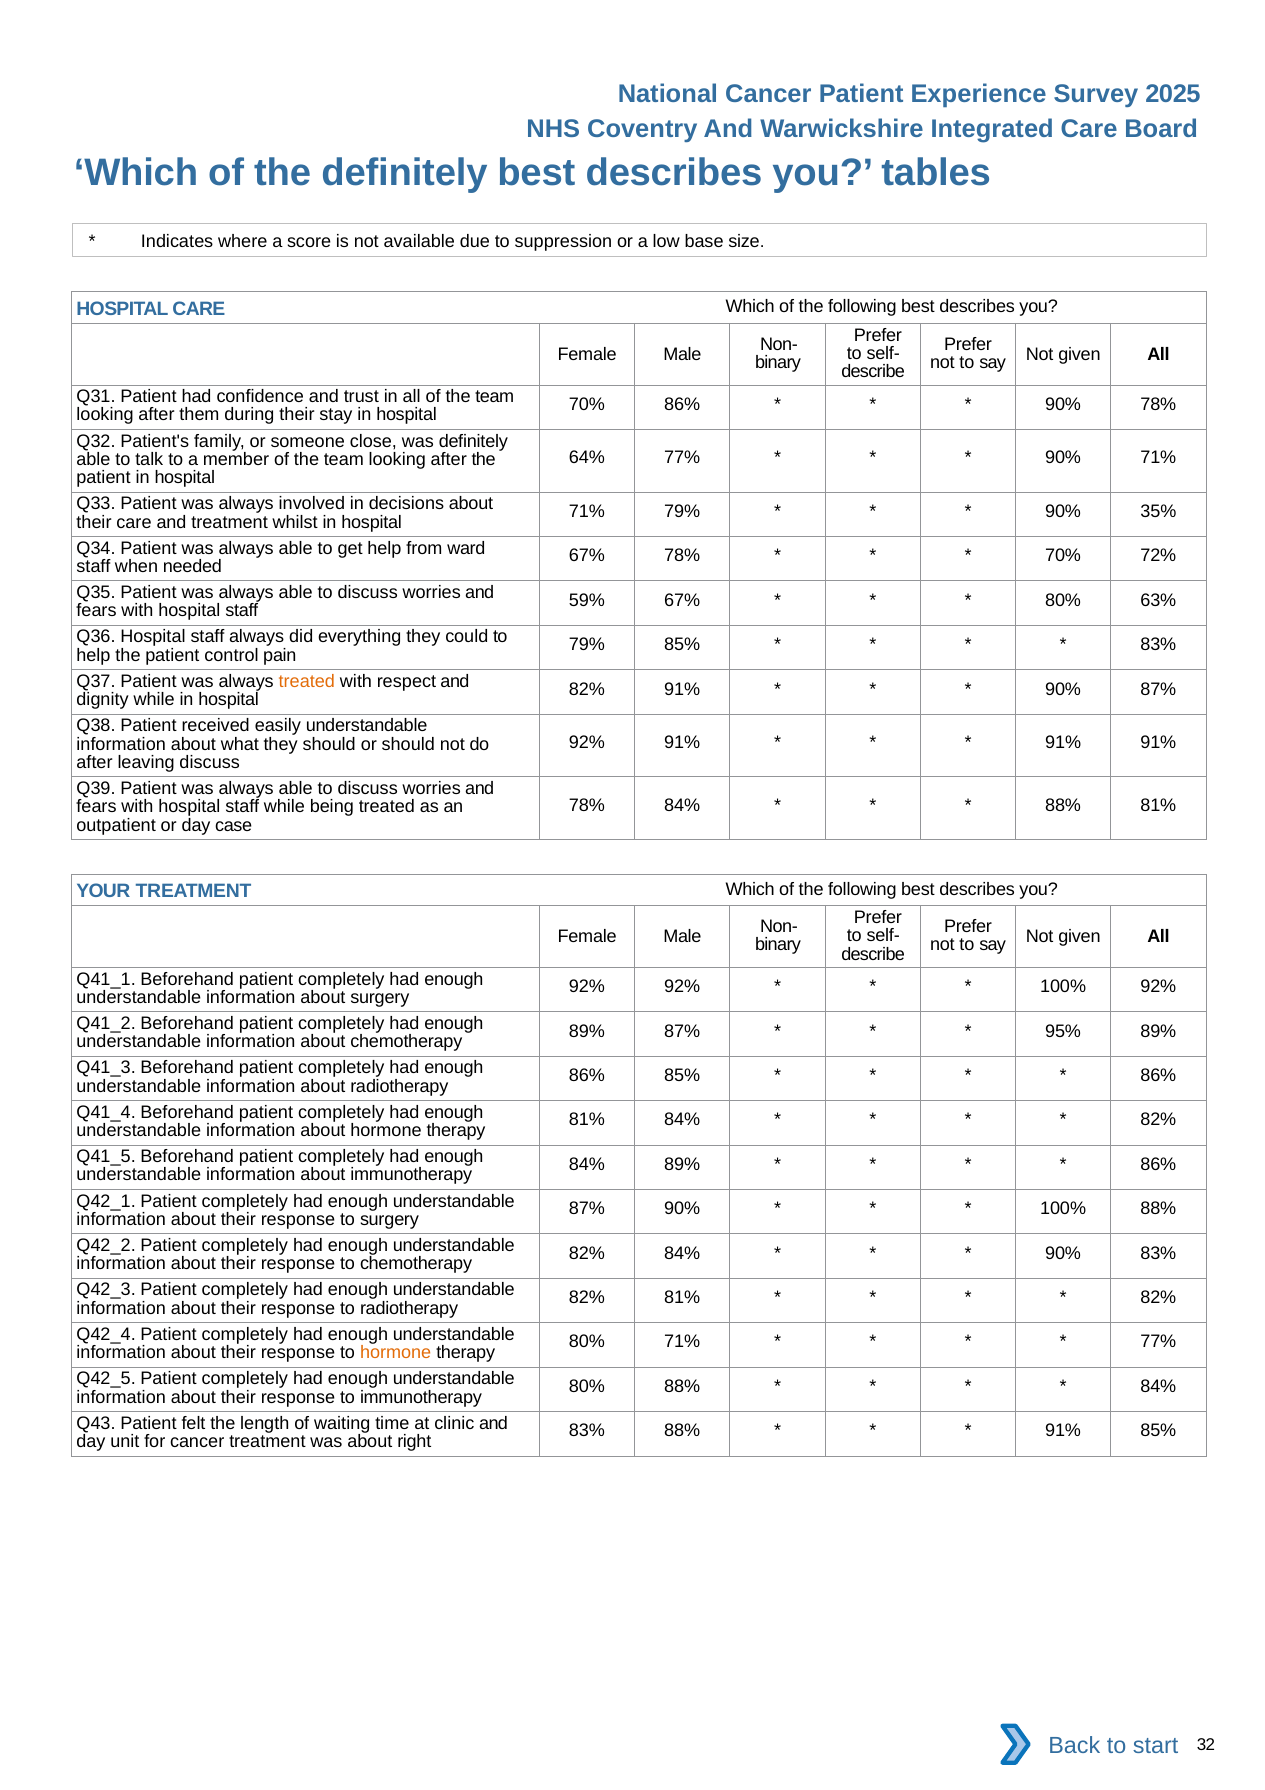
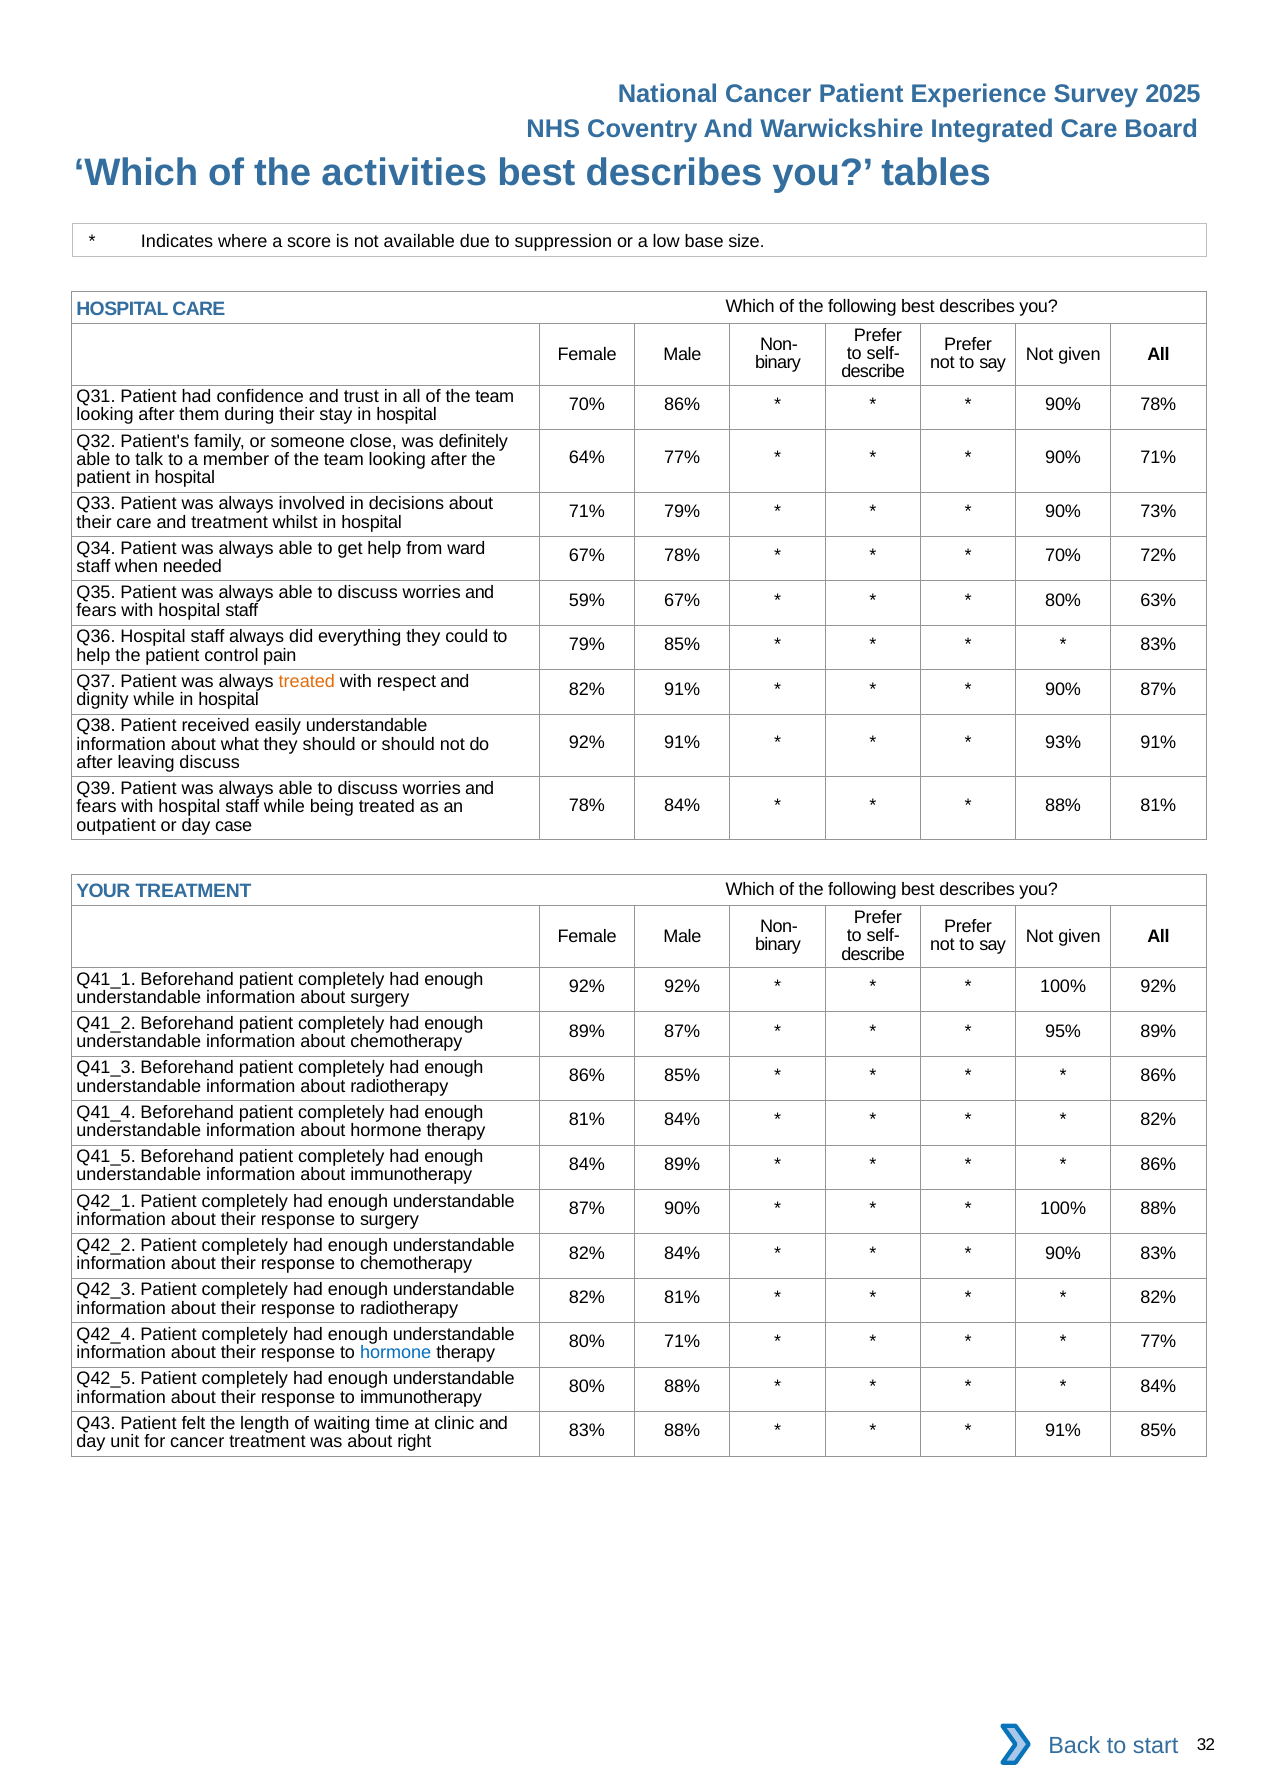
the definitely: definitely -> activities
35%: 35% -> 73%
91% at (1063, 743): 91% -> 93%
hormone at (396, 1353) colour: orange -> blue
